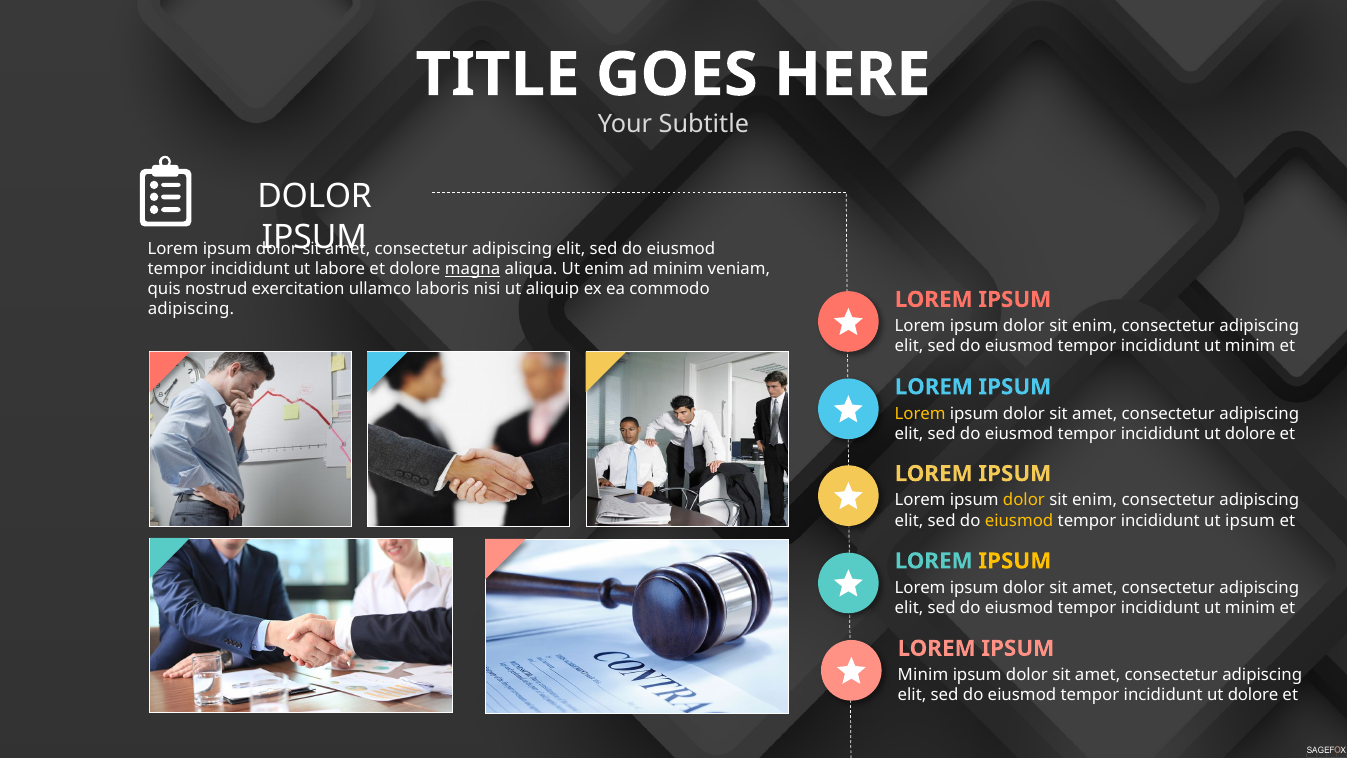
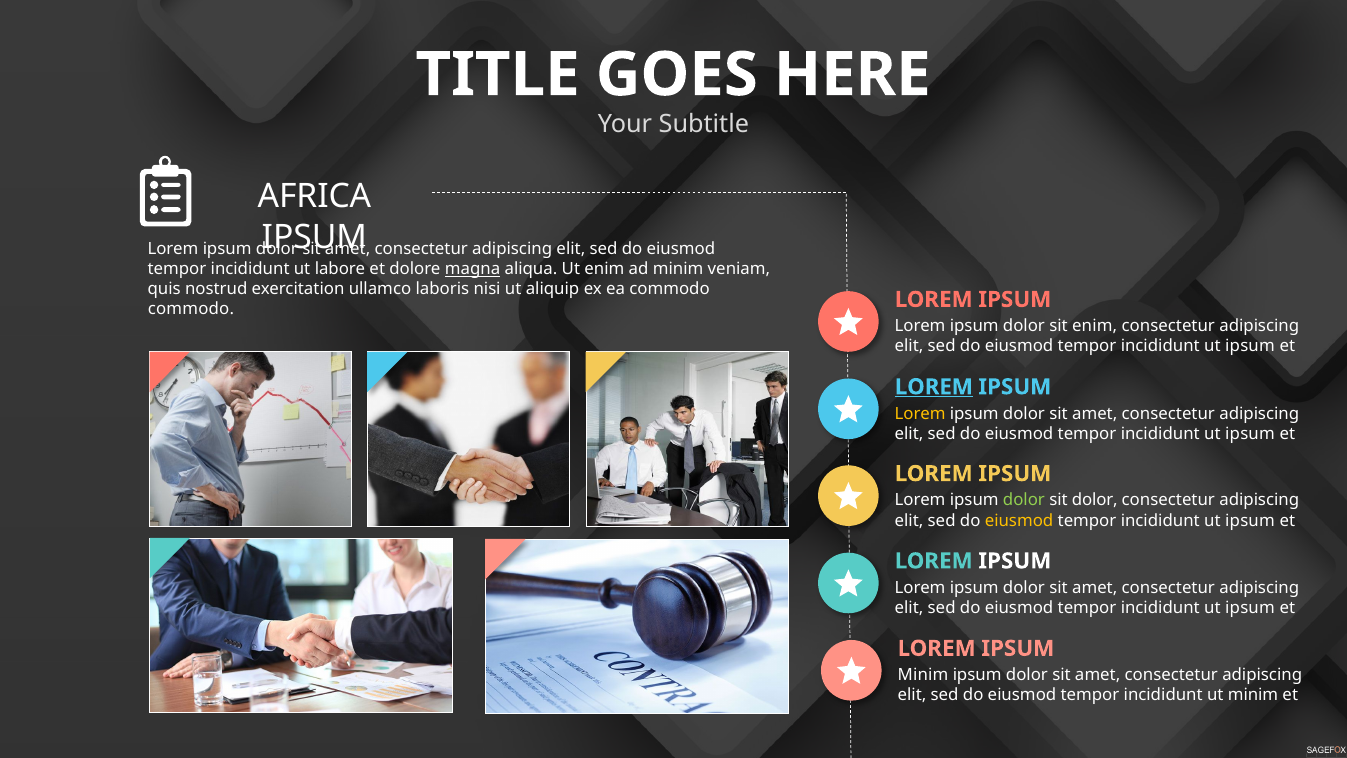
DOLOR at (315, 197): DOLOR -> AFRICA
adipiscing at (191, 309): adipiscing -> commodo
minim at (1250, 346): minim -> ipsum
LOREM at (934, 387) underline: none -> present
dolore at (1250, 434): dolore -> ipsum
dolor at (1024, 500) colour: yellow -> light green
enim at (1095, 500): enim -> dolor
IPSUM at (1015, 561) colour: yellow -> white
minim at (1250, 608): minim -> ipsum
dolore at (1253, 695): dolore -> minim
